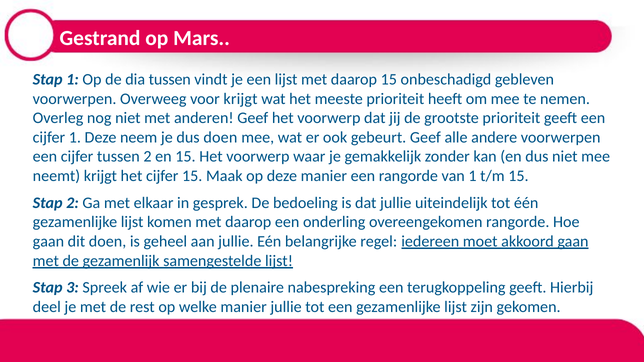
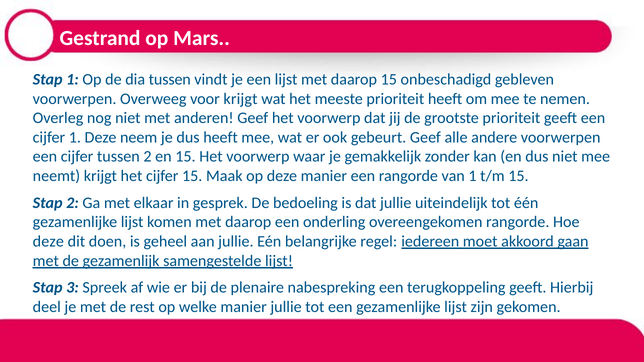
dus doen: doen -> heeft
gaan at (48, 242): gaan -> deze
